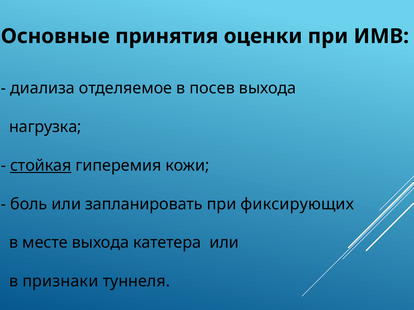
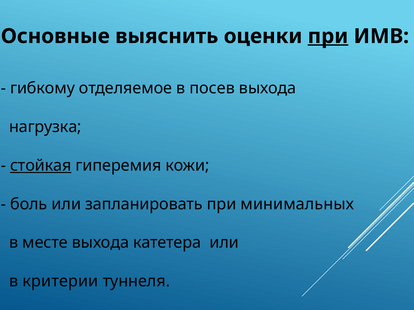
принятия: принятия -> выяснить
при at (328, 36) underline: none -> present
диализа: диализа -> гибкому
фиксирующих: фиксирующих -> минимальных
признаки: признаки -> критерии
